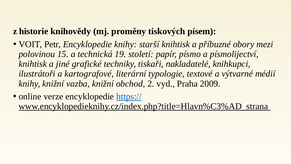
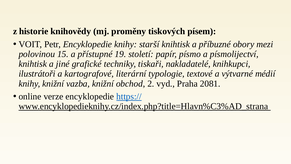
technická: technická -> přístupné
2009: 2009 -> 2081
